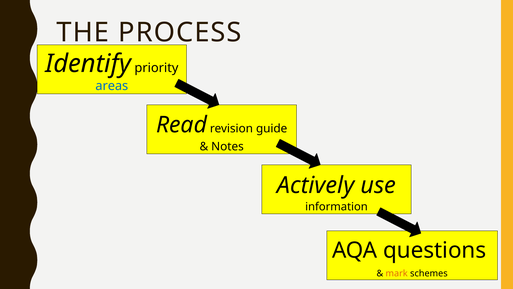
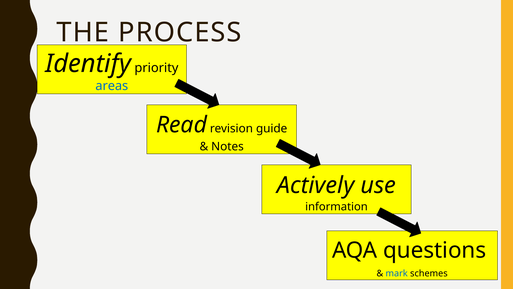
mark colour: orange -> blue
